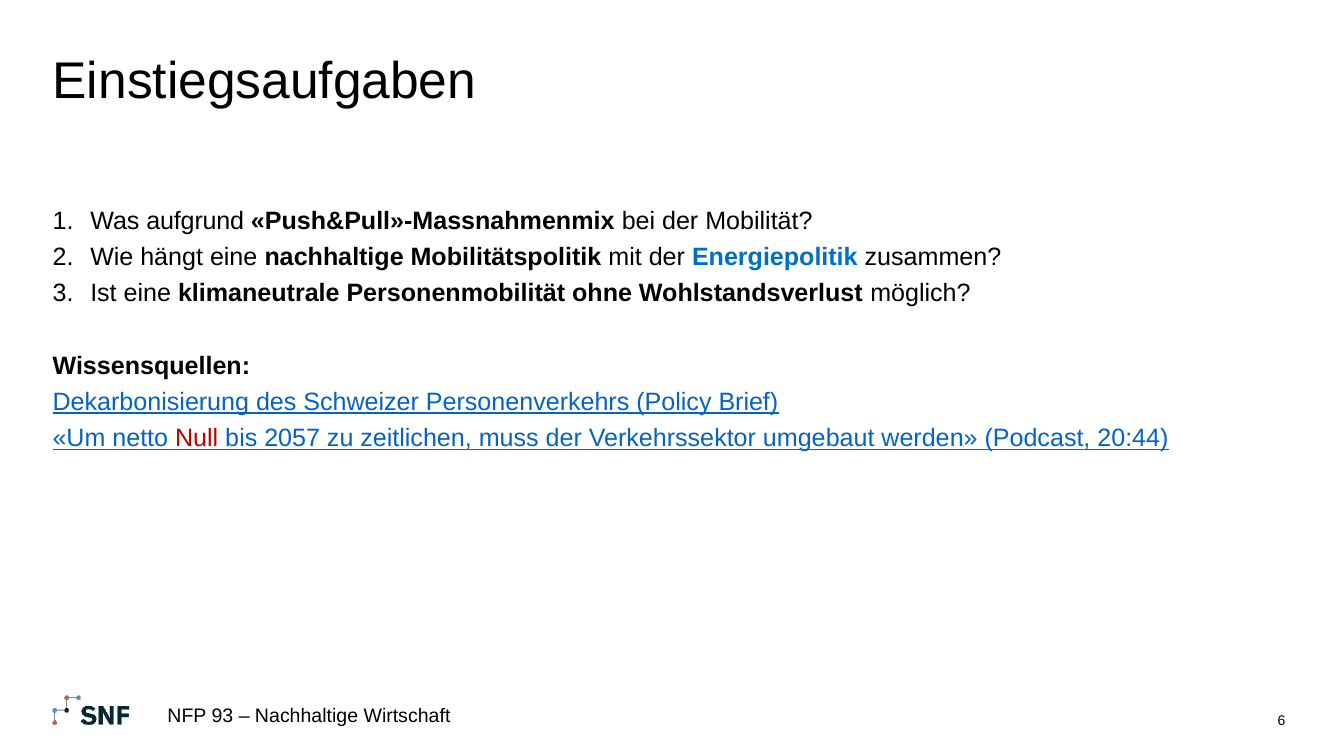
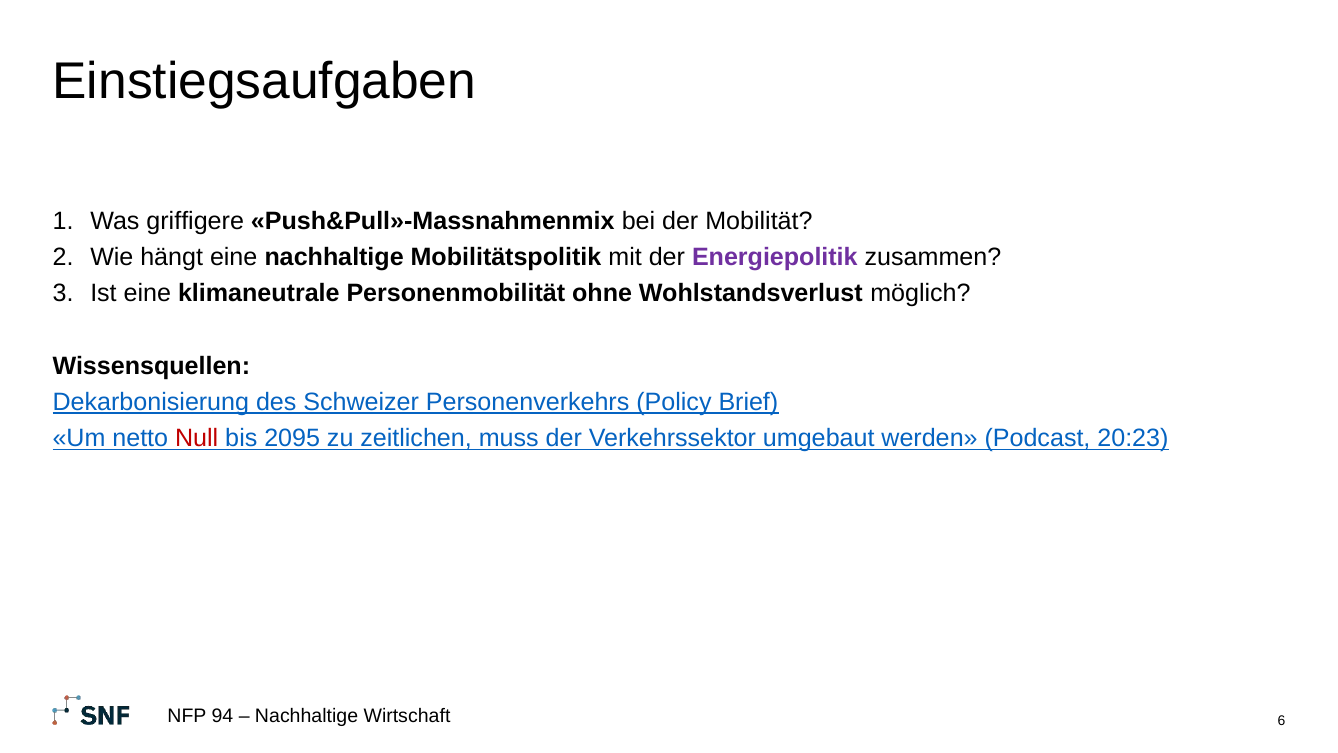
aufgrund: aufgrund -> griffigere
Energiepolitik colour: blue -> purple
2057: 2057 -> 2095
20:44: 20:44 -> 20:23
93: 93 -> 94
